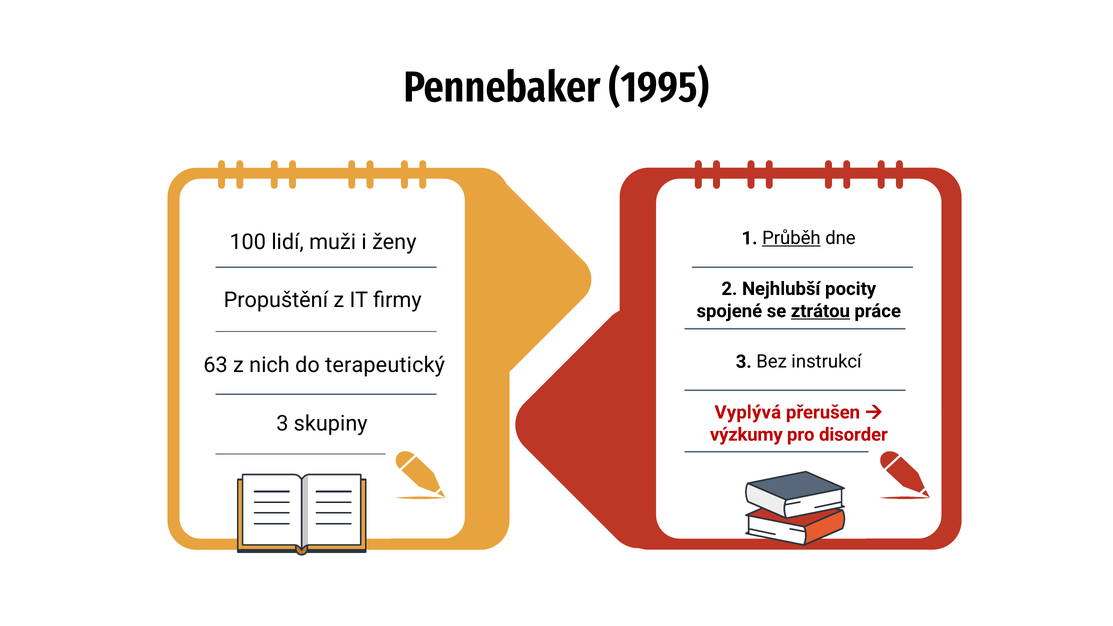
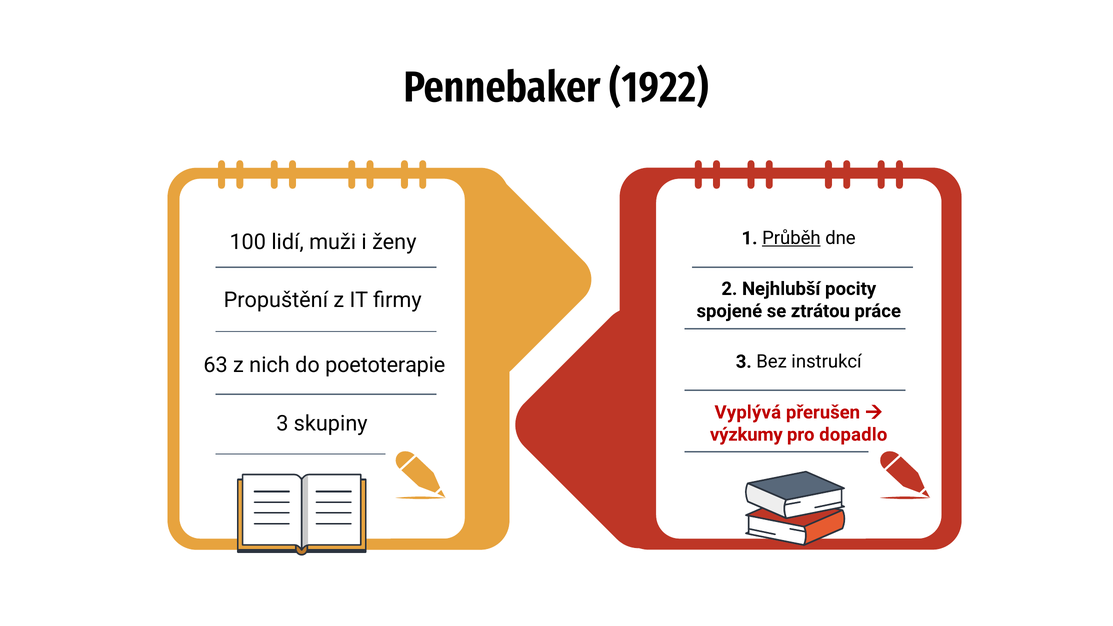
1995: 1995 -> 1922
ztrátou underline: present -> none
terapeutický: terapeutický -> poetoterapie
disorder: disorder -> dopadlo
